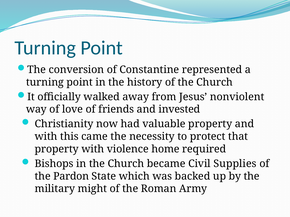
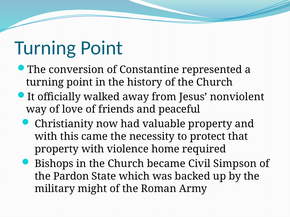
invested: invested -> peaceful
Supplies: Supplies -> Simpson
